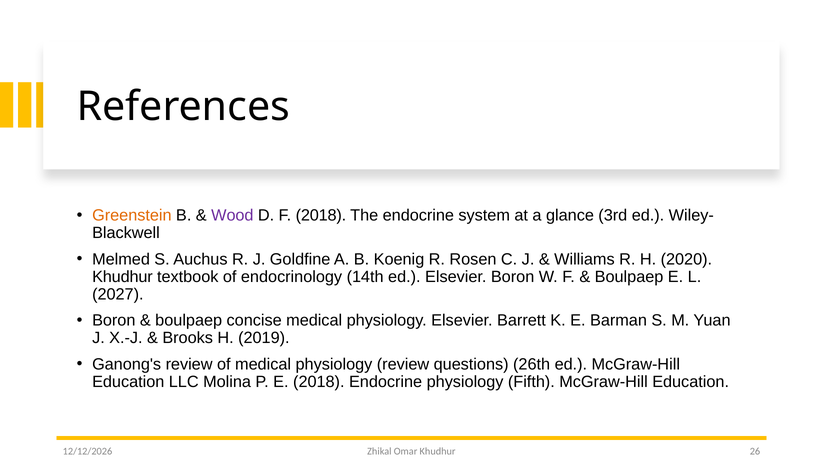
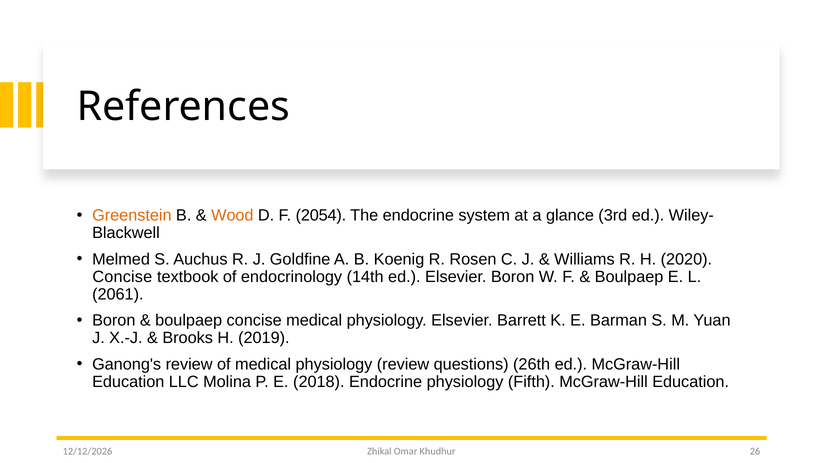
Wood colour: purple -> orange
F 2018: 2018 -> 2054
Khudhur at (122, 277): Khudhur -> Concise
2027: 2027 -> 2061
